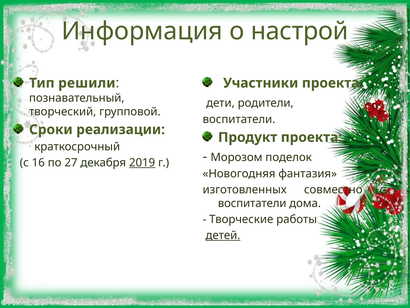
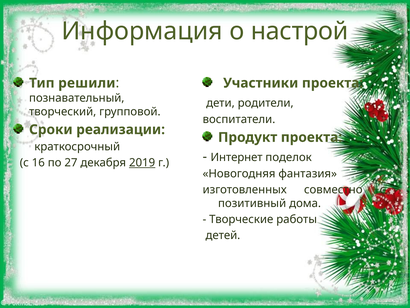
Морозом: Морозом -> Интернет
воспитатели at (252, 203): воспитатели -> позитивный
детей underline: present -> none
